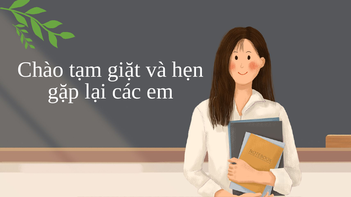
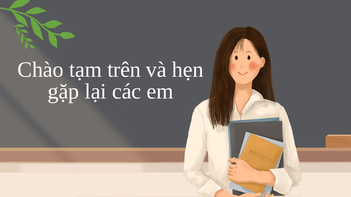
giặt: giặt -> trên
